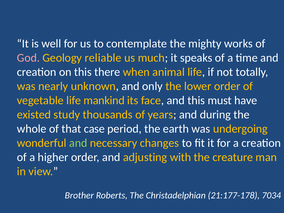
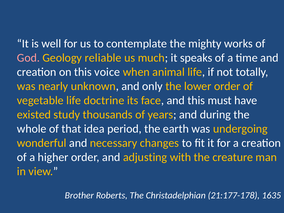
there: there -> voice
mankind: mankind -> doctrine
case: case -> idea
and at (78, 143) colour: light green -> white
7034: 7034 -> 1635
